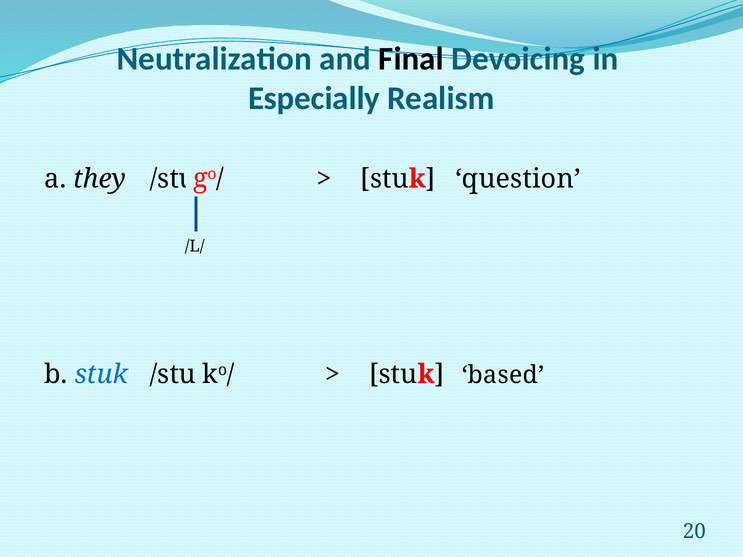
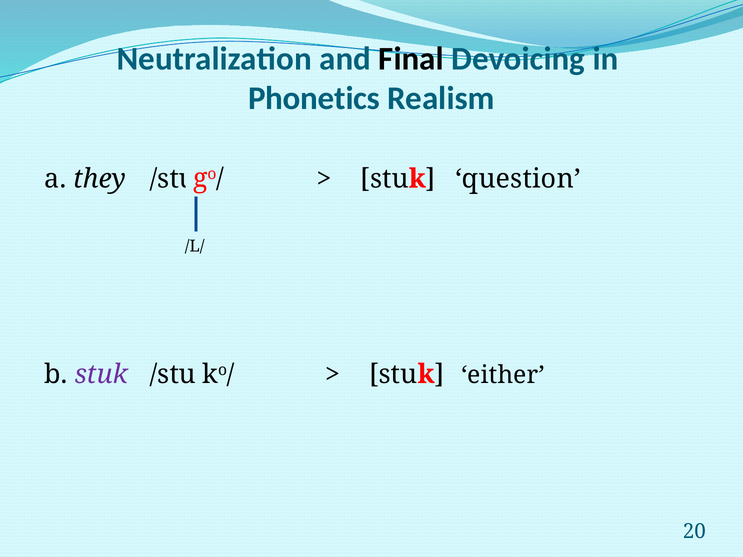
Especially: Especially -> Phonetics
stuk at (101, 374) colour: blue -> purple
based: based -> either
